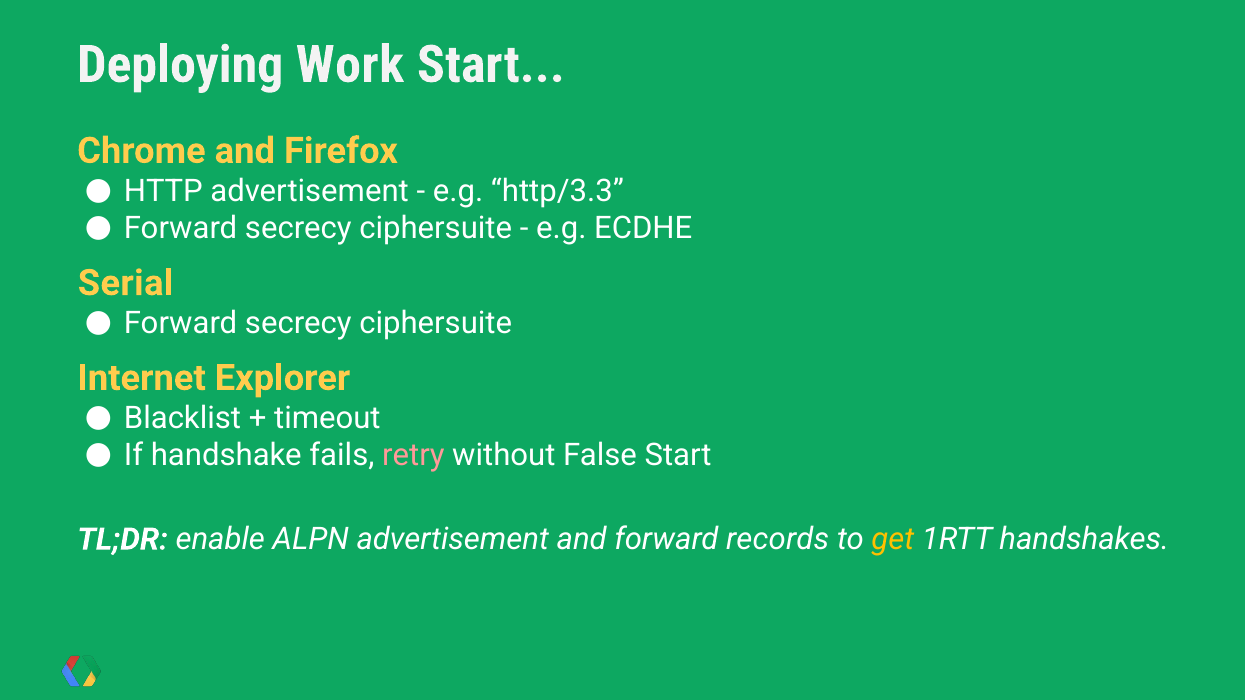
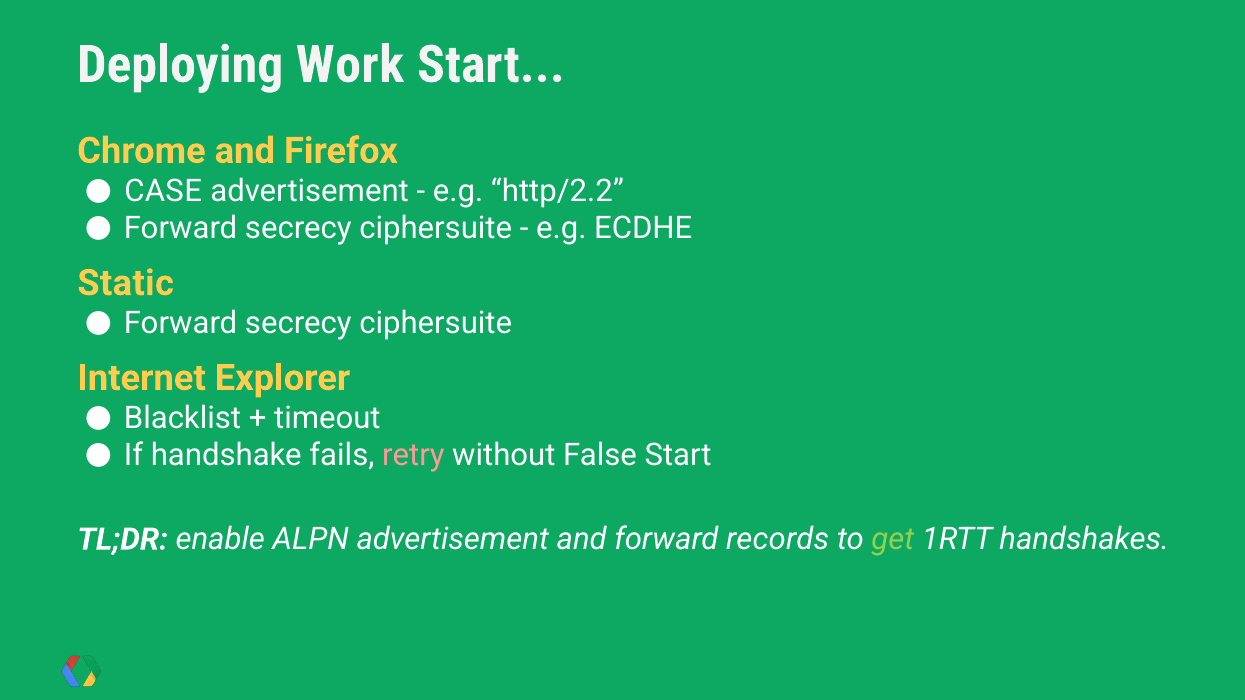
HTTP: HTTP -> CASE
http/3.3: http/3.3 -> http/2.2
Serial: Serial -> Static
get colour: yellow -> light green
